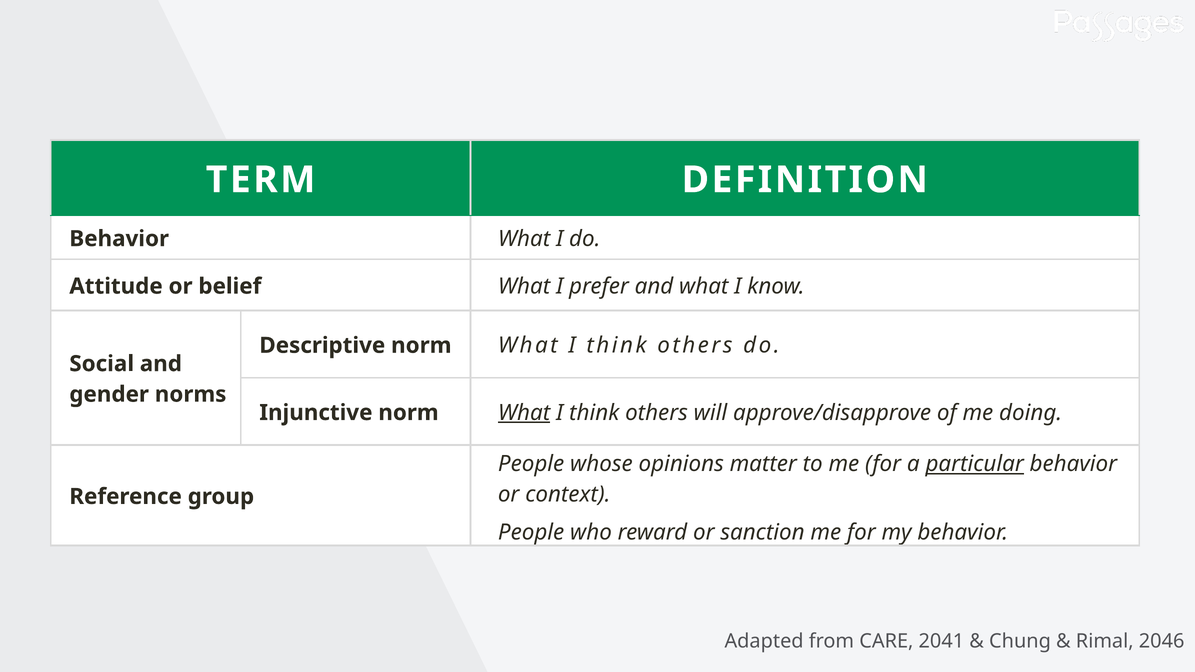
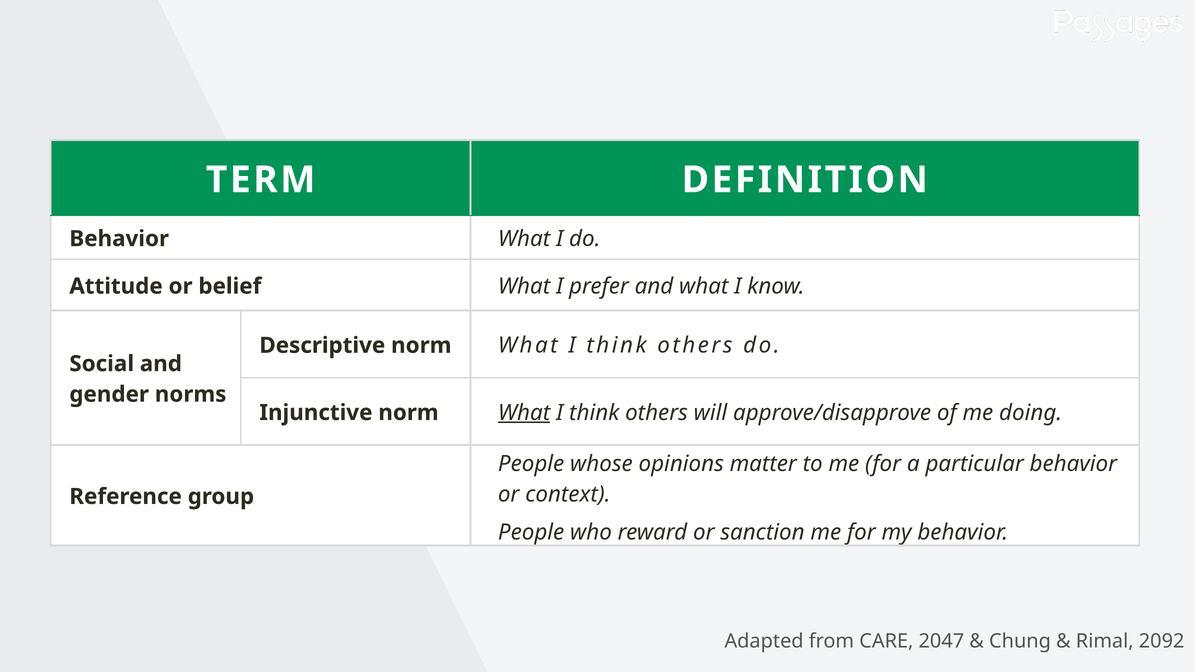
particular underline: present -> none
2041: 2041 -> 2047
2046: 2046 -> 2092
